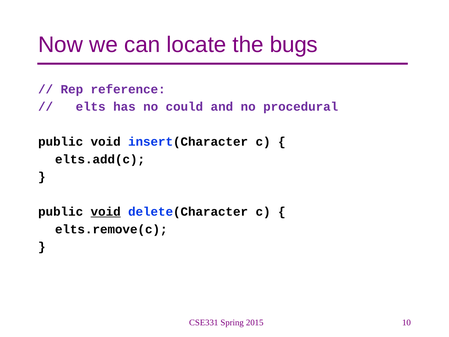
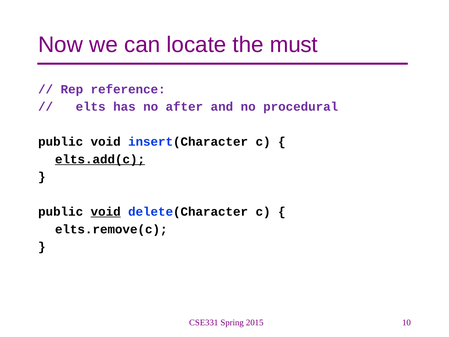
bugs: bugs -> must
could: could -> after
elts.add(c underline: none -> present
